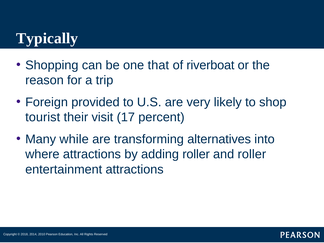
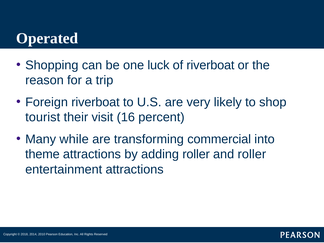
Typically: Typically -> Operated
that: that -> luck
Foreign provided: provided -> riverboat
17: 17 -> 16
alternatives: alternatives -> commercial
where: where -> theme
